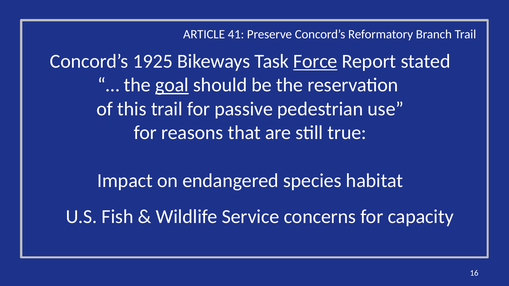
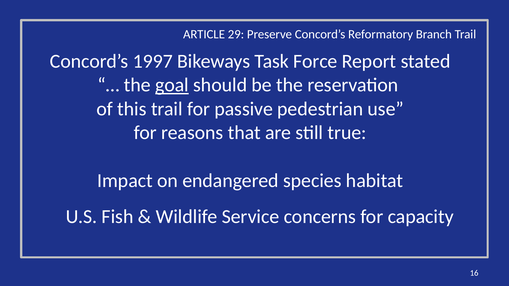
41: 41 -> 29
1925: 1925 -> 1997
Force underline: present -> none
